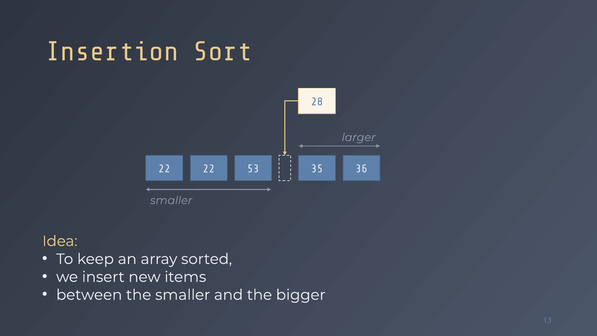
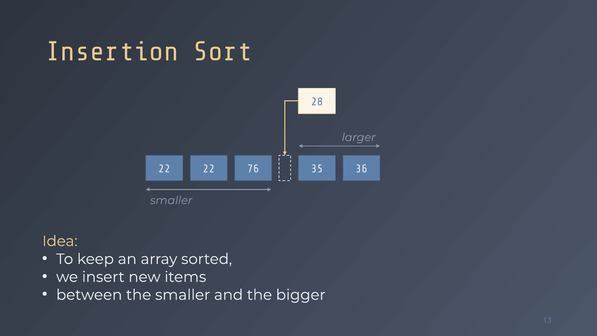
53: 53 -> 76
